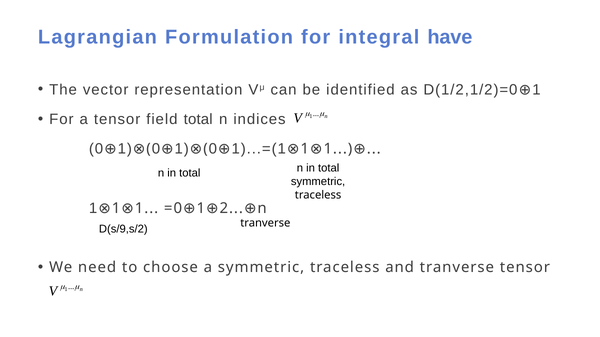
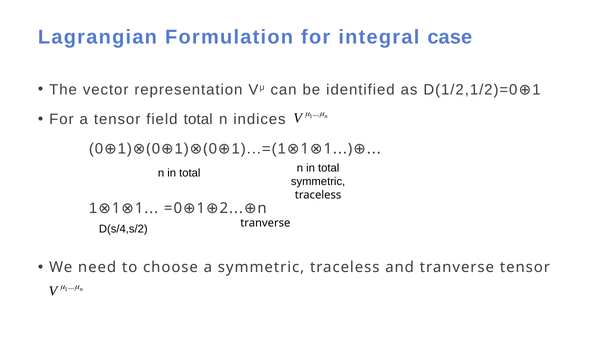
have: have -> case
D(s/9,s/2: D(s/9,s/2 -> D(s/4,s/2
